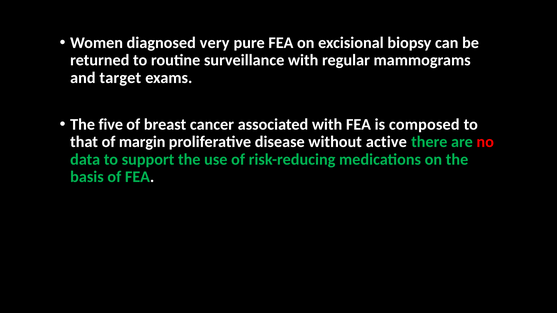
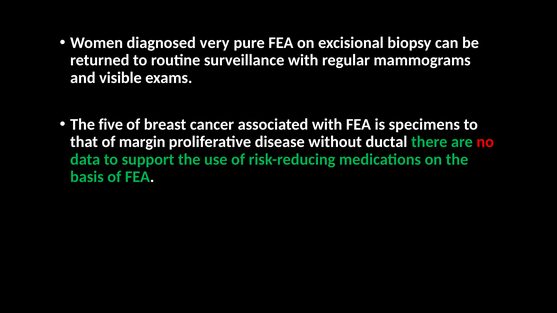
target: target -> visible
composed: composed -> specimens
active: active -> ductal
